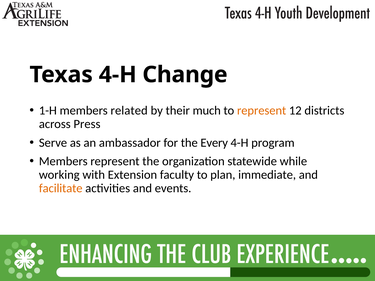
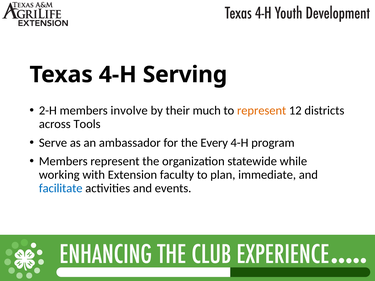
Change: Change -> Serving
1-H: 1-H -> 2-H
related: related -> involve
Press: Press -> Tools
facilitate colour: orange -> blue
